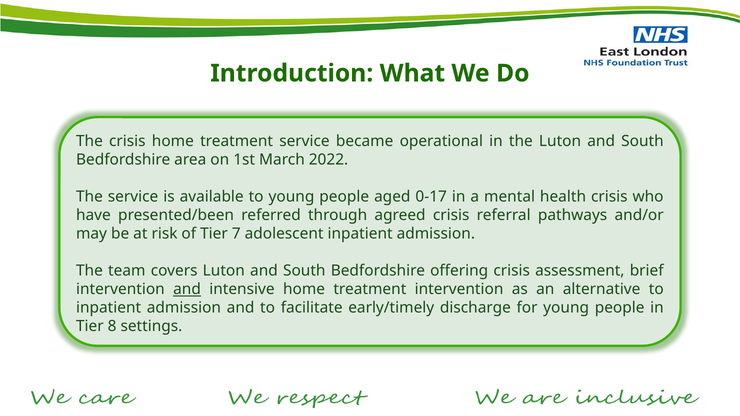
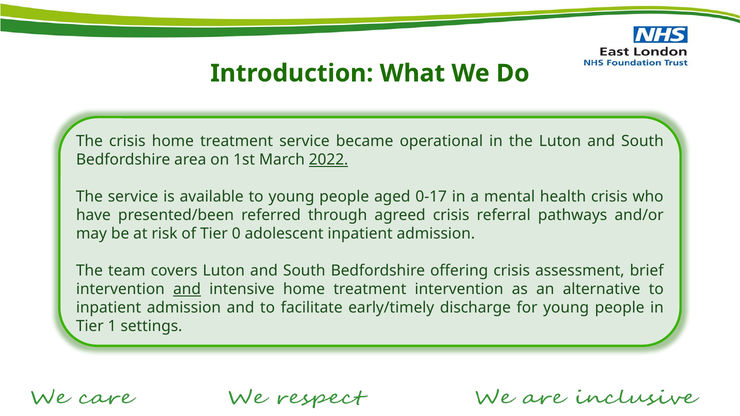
2022 underline: none -> present
7: 7 -> 0
8: 8 -> 1
